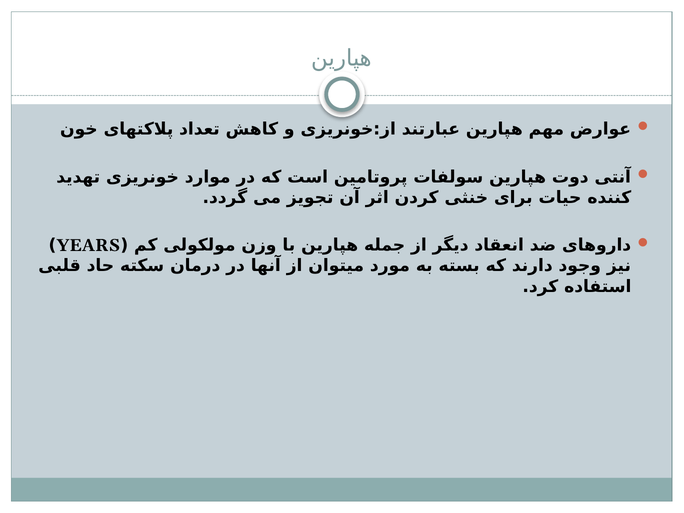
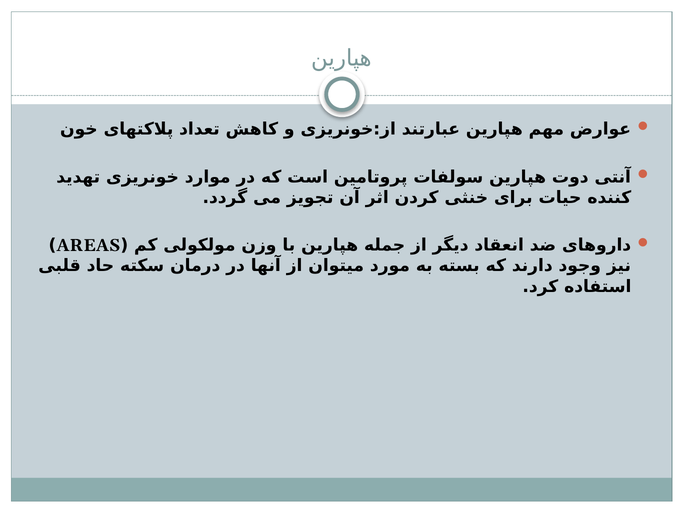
YEARS: YEARS -> AREAS
